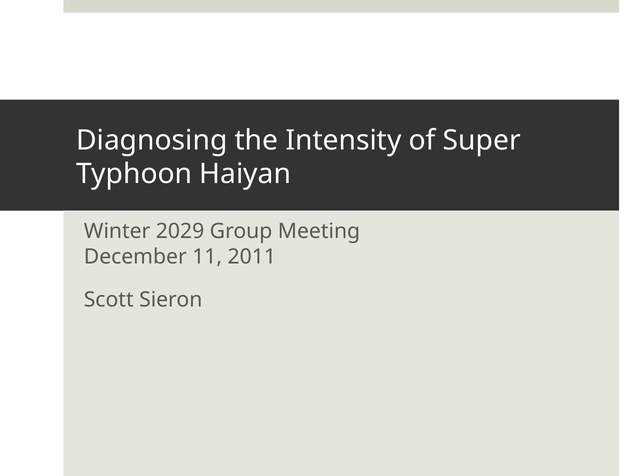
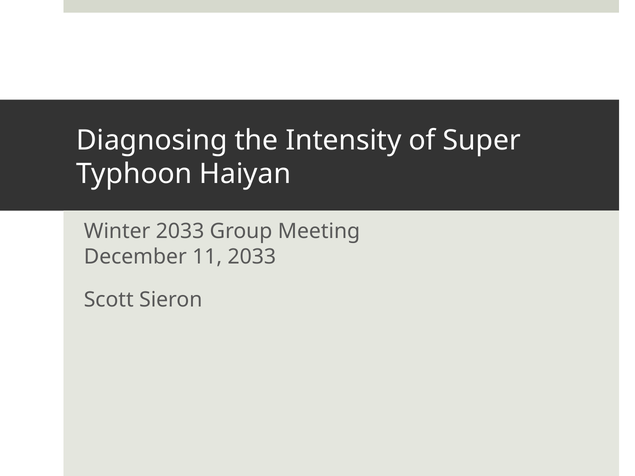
Winter 2029: 2029 -> 2033
11 2011: 2011 -> 2033
